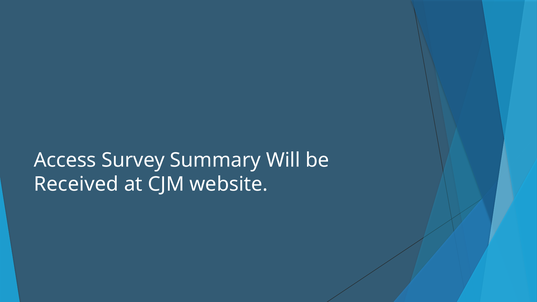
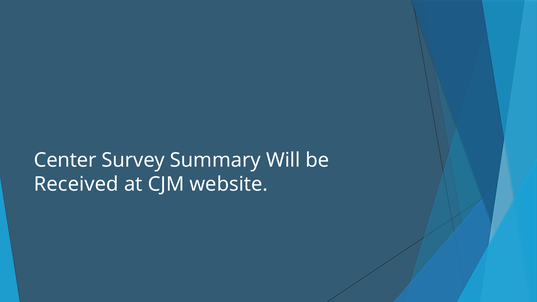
Access: Access -> Center
